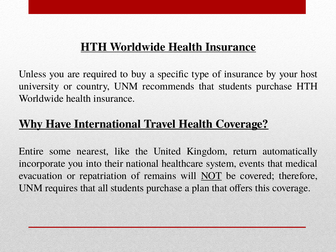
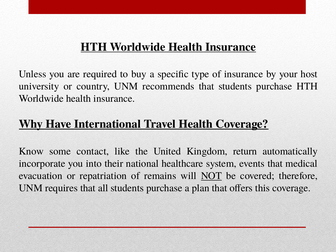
Entire: Entire -> Know
nearest: nearest -> contact
